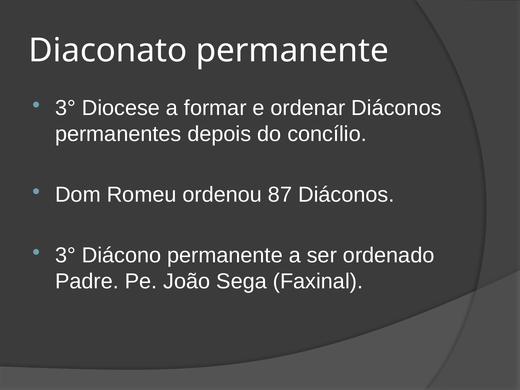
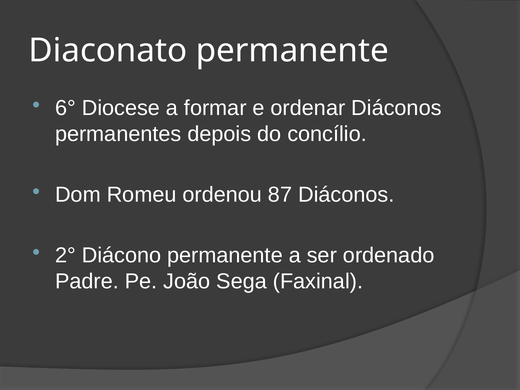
3° at (65, 108): 3° -> 6°
3° at (65, 255): 3° -> 2°
